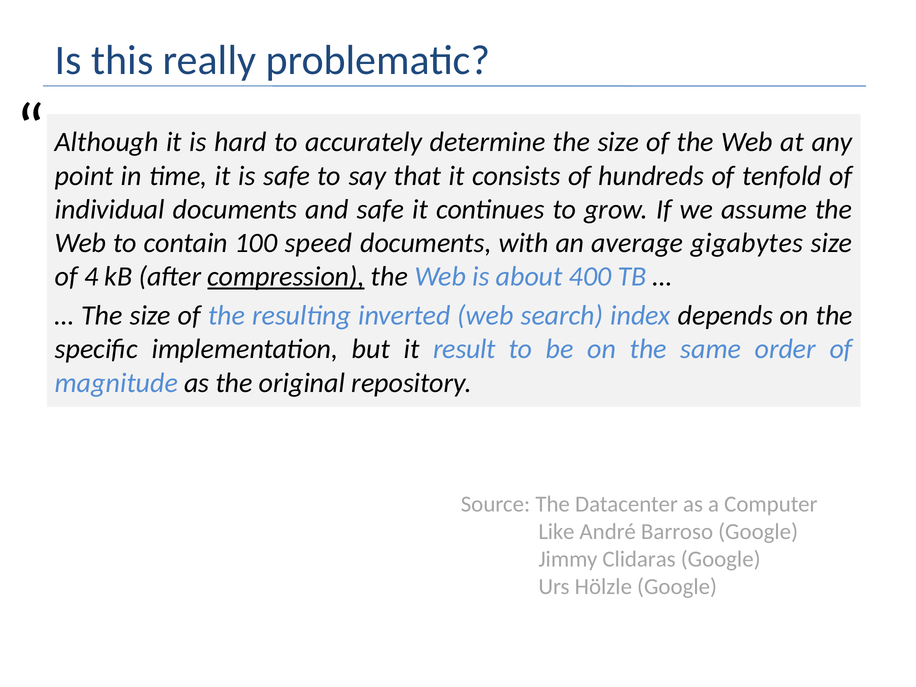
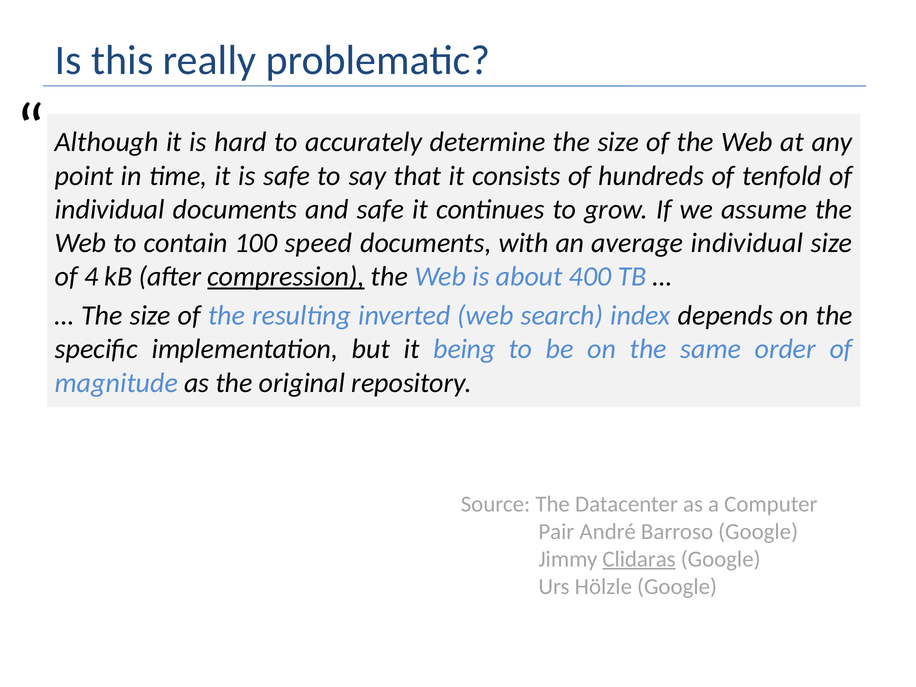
average gigabytes: gigabytes -> individual
result: result -> being
Like: Like -> Pair
Clidaras underline: none -> present
